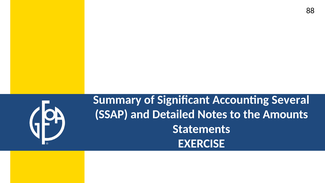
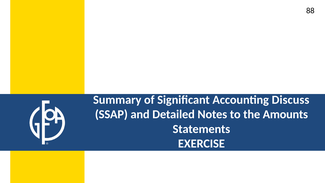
Several: Several -> Discuss
